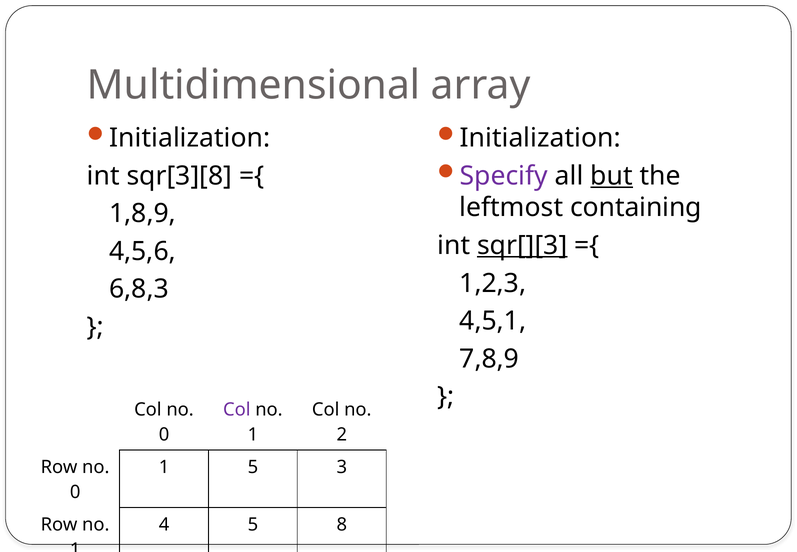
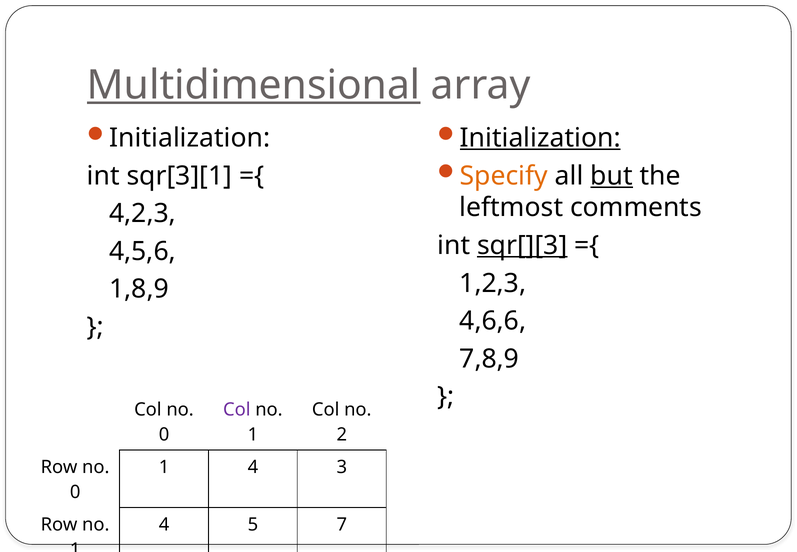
Multidimensional underline: none -> present
Initialization at (540, 138) underline: none -> present
Specify colour: purple -> orange
sqr[3][8: sqr[3][8 -> sqr[3][1
containing: containing -> comments
1,8,9: 1,8,9 -> 4,2,3
6,8,3: 6,8,3 -> 1,8,9
4,5,1: 4,5,1 -> 4,6,6
5 at (253, 467): 5 -> 4
5 8: 8 -> 7
